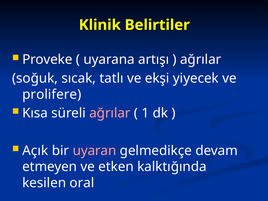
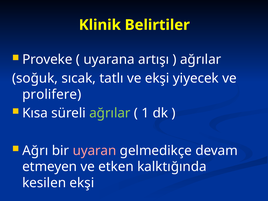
ağrılar at (110, 113) colour: pink -> light green
Açık: Açık -> Ağrı
kesilen oral: oral -> ekşi
